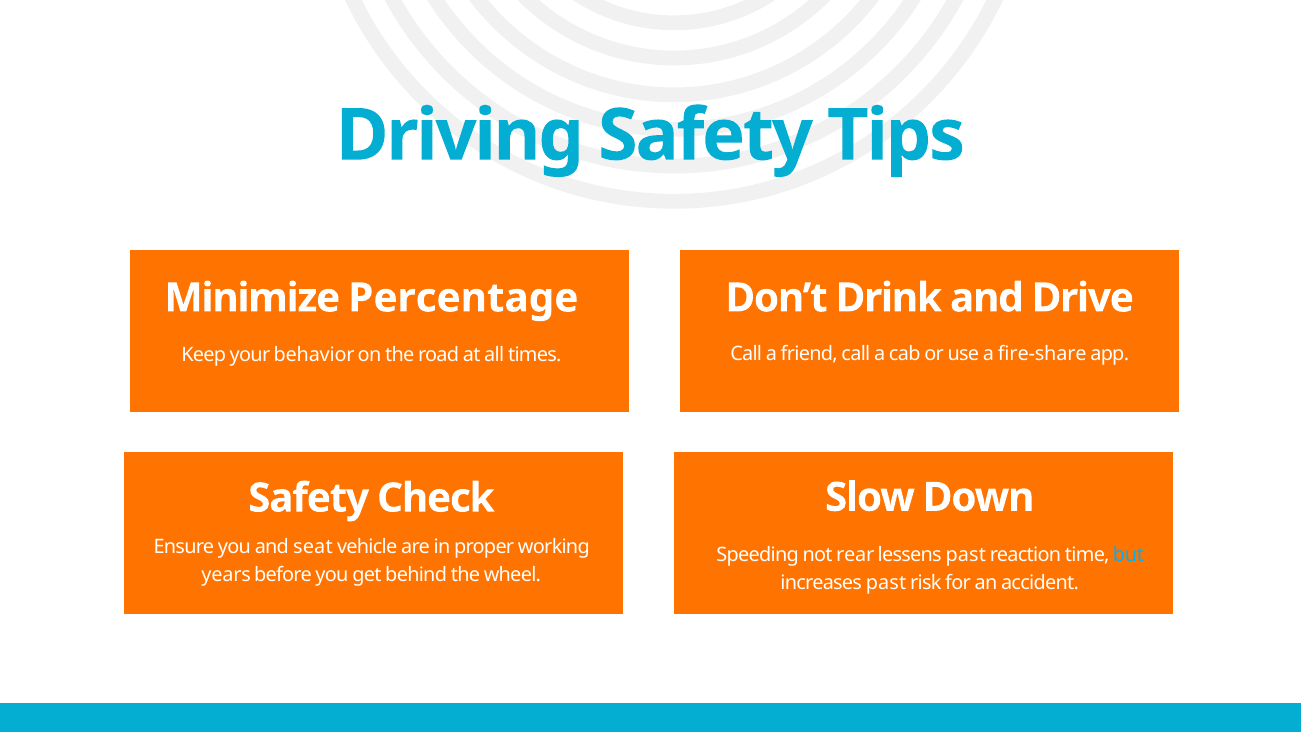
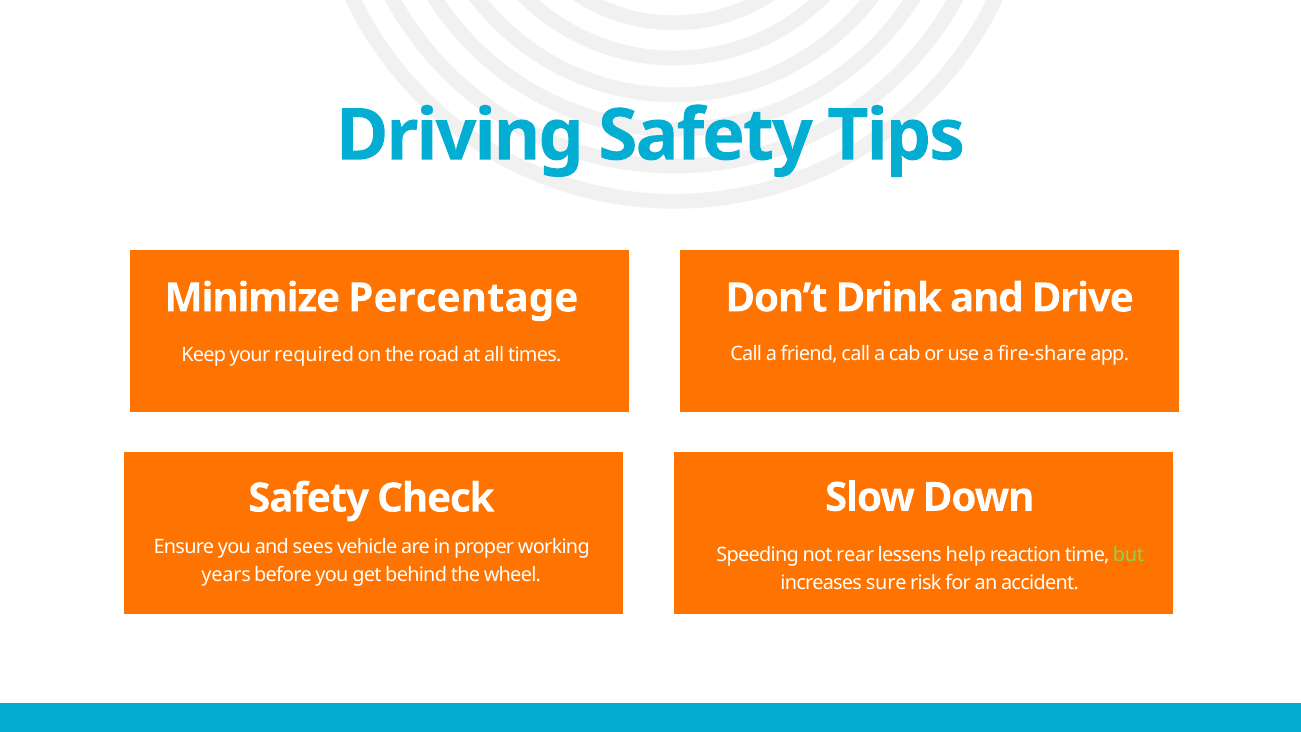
behavior: behavior -> required
seat: seat -> sees
lessens past: past -> help
but colour: light blue -> light green
increases past: past -> sure
